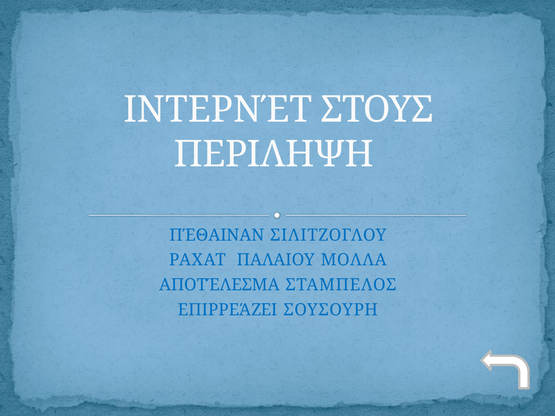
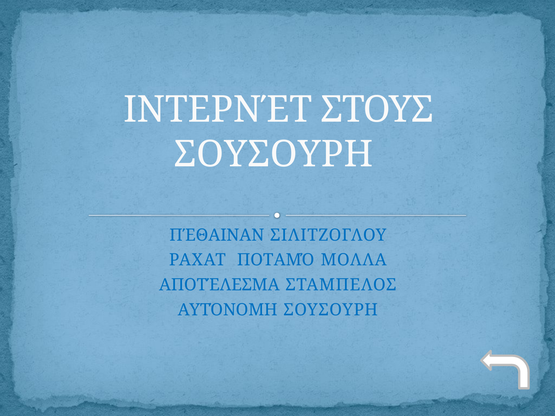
ΠΕΡΙΛΗΨΗ at (274, 154): ΠΕΡΙΛΗΨΗ -> ΣΟΥΣΟΥΡΗ
ΠΑΛΑΙΟΥ: ΠΑΛΑΙΟΥ -> ΠΟΤΑΜΌ
ΕΠΙΡΡΕΆΖΕΙ: ΕΠΙΡΡΕΆΖΕΙ -> ΑΥΤΌΝΟΜΗ
